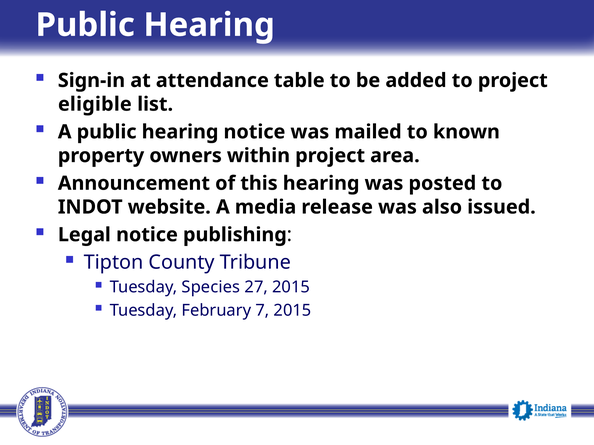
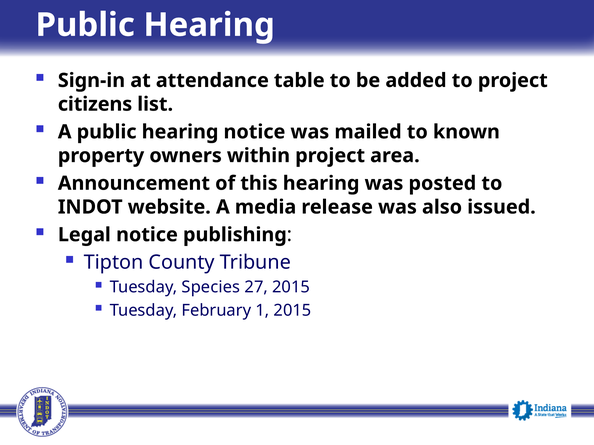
eligible: eligible -> citizens
7: 7 -> 1
